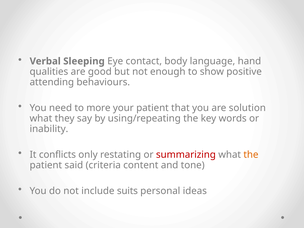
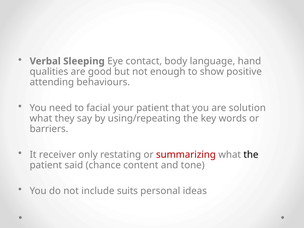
more: more -> facial
inability: inability -> barriers
conflicts: conflicts -> receiver
the at (251, 155) colour: orange -> black
criteria: criteria -> chance
